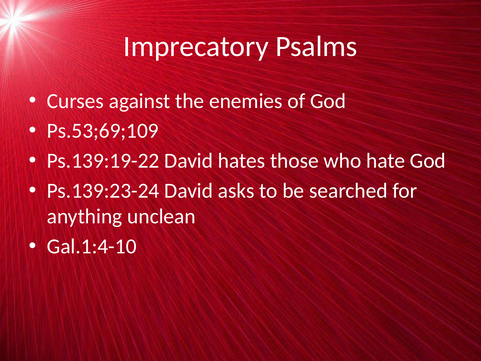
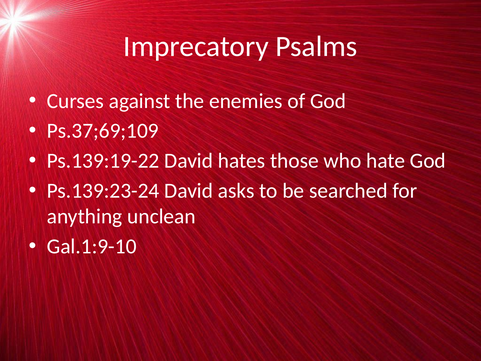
Ps.53;69;109: Ps.53;69;109 -> Ps.37;69;109
Gal.1:4-10: Gal.1:4-10 -> Gal.1:9-10
